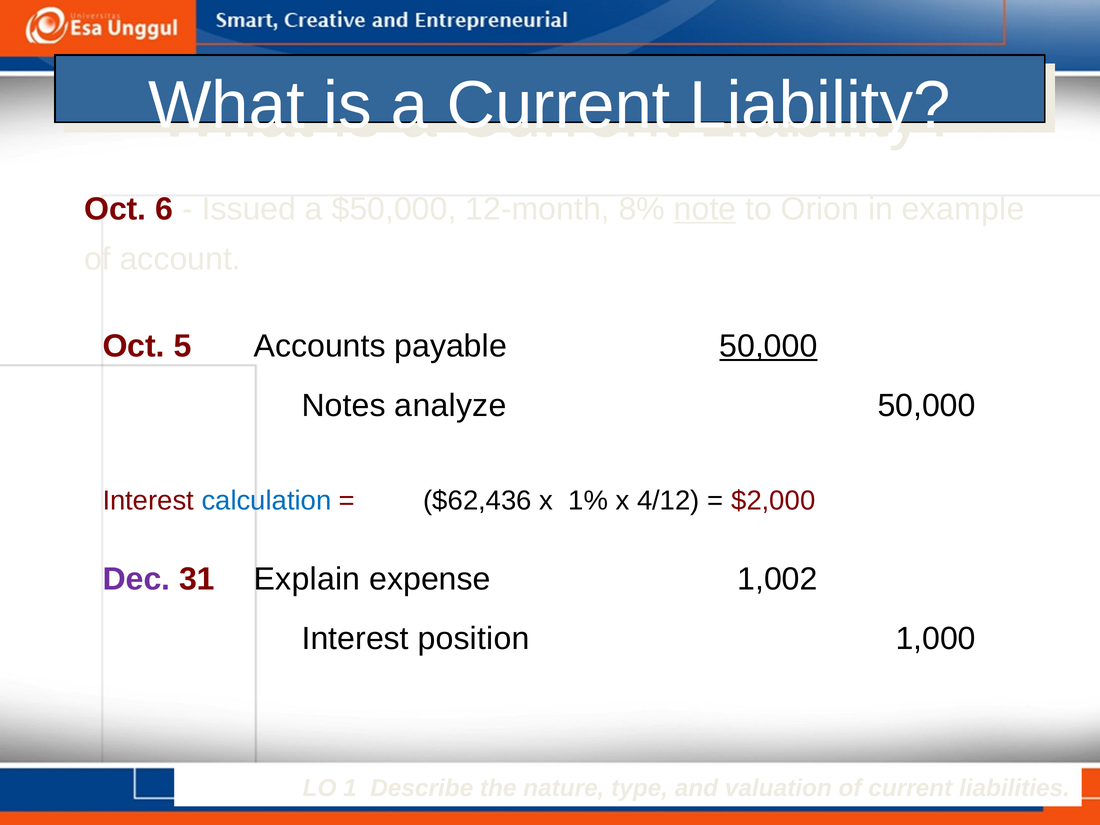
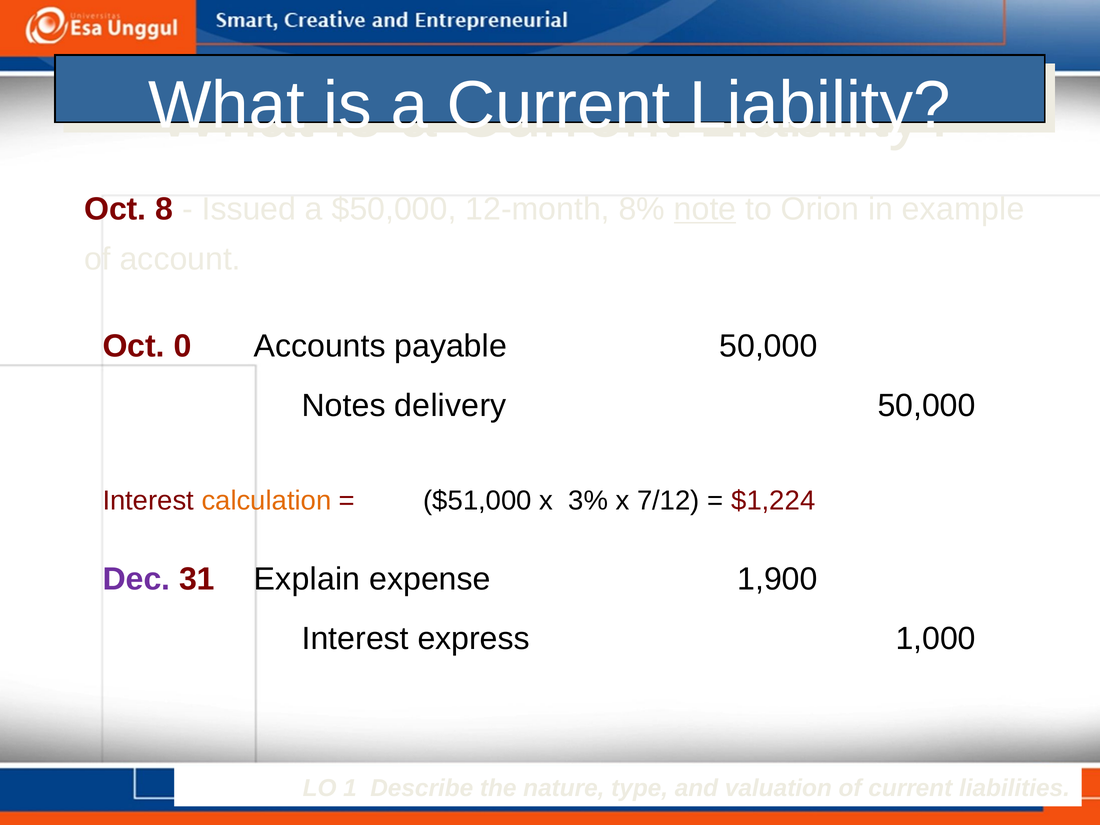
6: 6 -> 8
5: 5 -> 0
50,000 at (768, 346) underline: present -> none
analyze: analyze -> delivery
calculation colour: blue -> orange
$62,436: $62,436 -> $51,000
1%: 1% -> 3%
4/12: 4/12 -> 7/12
$2,000: $2,000 -> $1,224
1,002: 1,002 -> 1,900
position: position -> express
